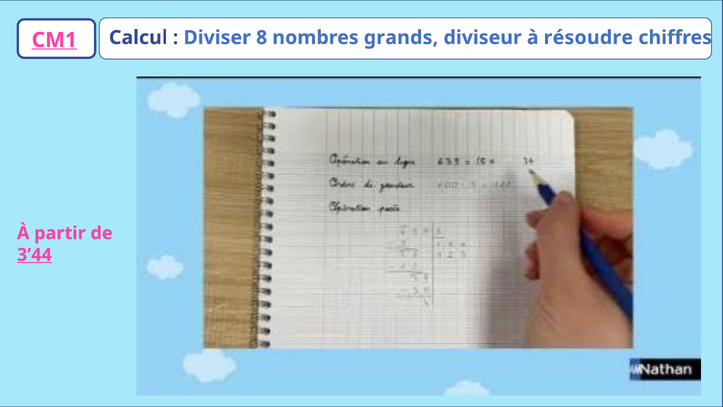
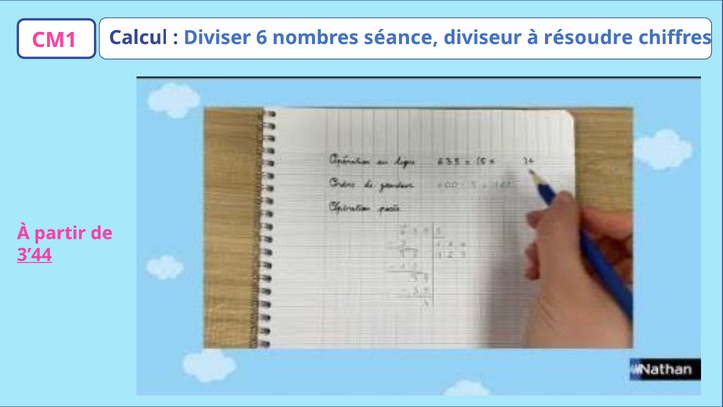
CM1 underline: present -> none
8: 8 -> 6
grands: grands -> séance
